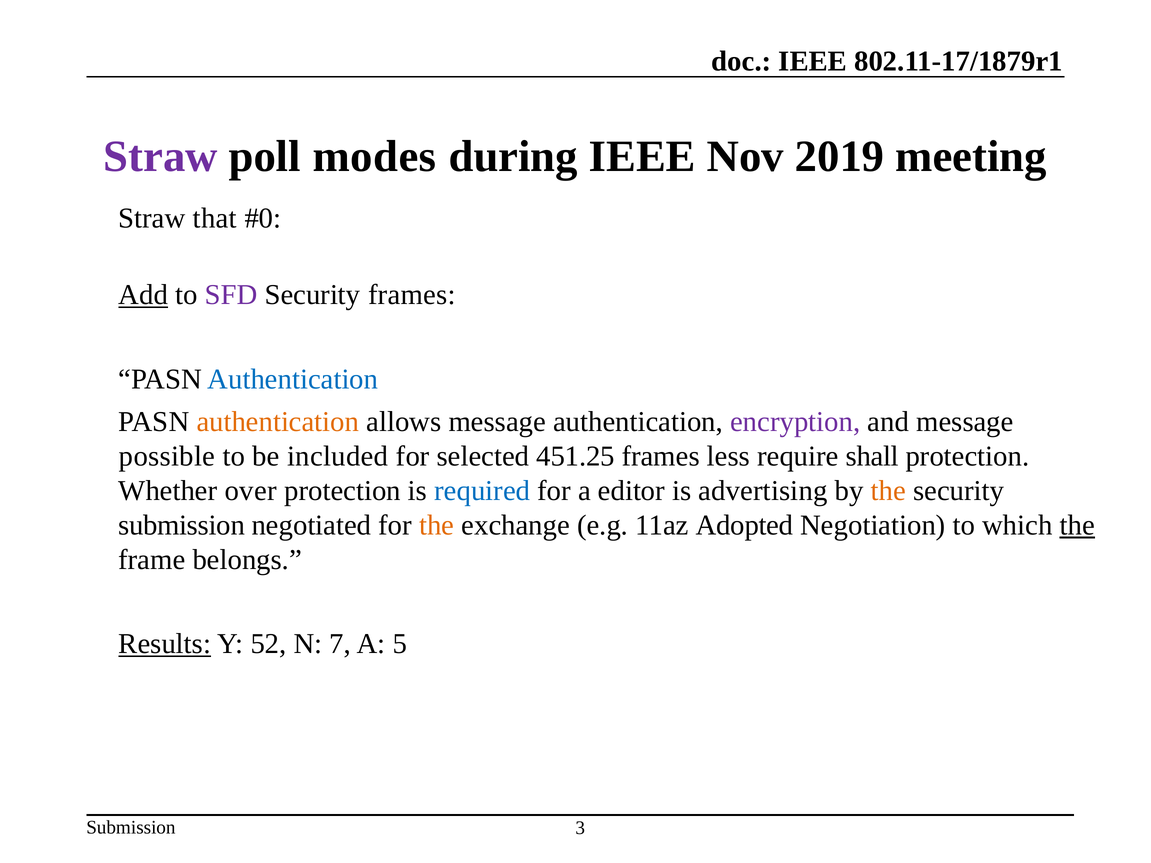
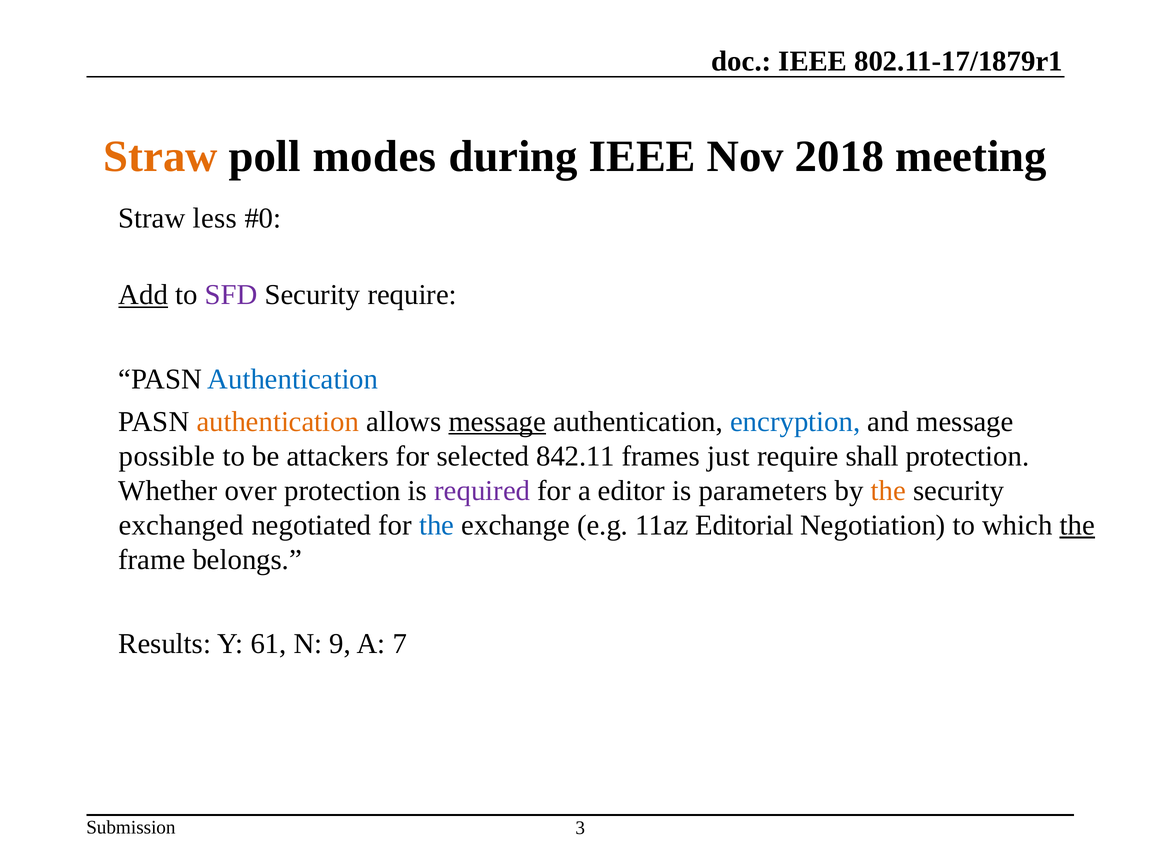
Straw at (161, 157) colour: purple -> orange
2019: 2019 -> 2018
that: that -> less
Security frames: frames -> require
message at (497, 422) underline: none -> present
encryption colour: purple -> blue
included: included -> attackers
451.25: 451.25 -> 842.11
less: less -> just
required colour: blue -> purple
advertising: advertising -> parameters
submission at (182, 525): submission -> exchanged
the at (437, 525) colour: orange -> blue
Adopted: Adopted -> Editorial
Results underline: present -> none
52: 52 -> 61
7: 7 -> 9
5: 5 -> 7
